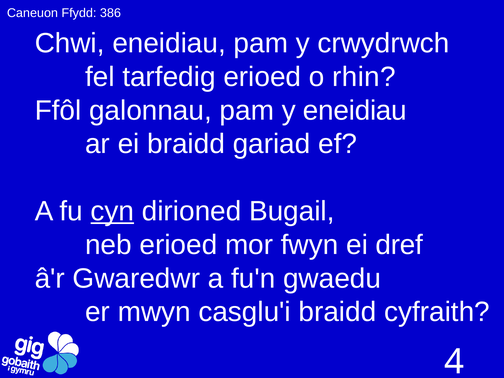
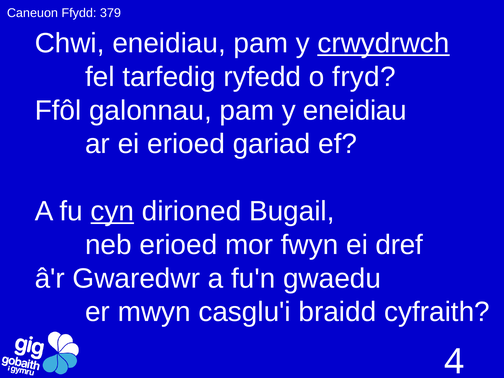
386: 386 -> 379
crwydrwch underline: none -> present
tarfedig erioed: erioed -> ryfedd
rhin: rhin -> fryd
ei braidd: braidd -> erioed
